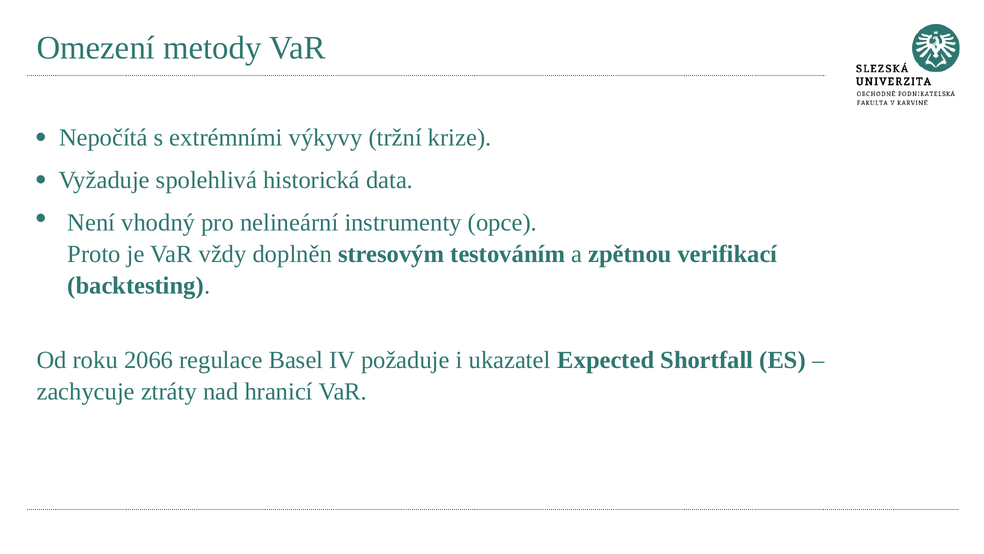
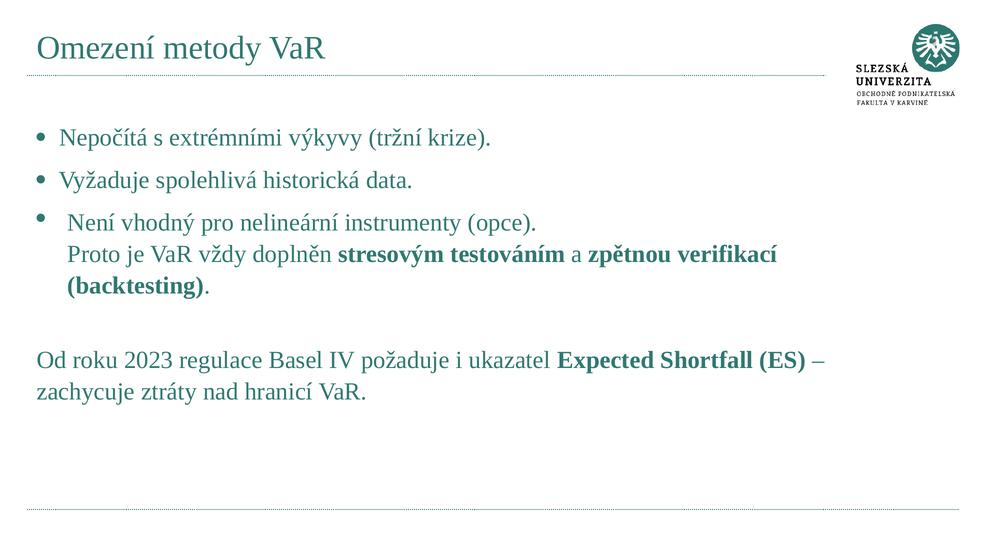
2066: 2066 -> 2023
